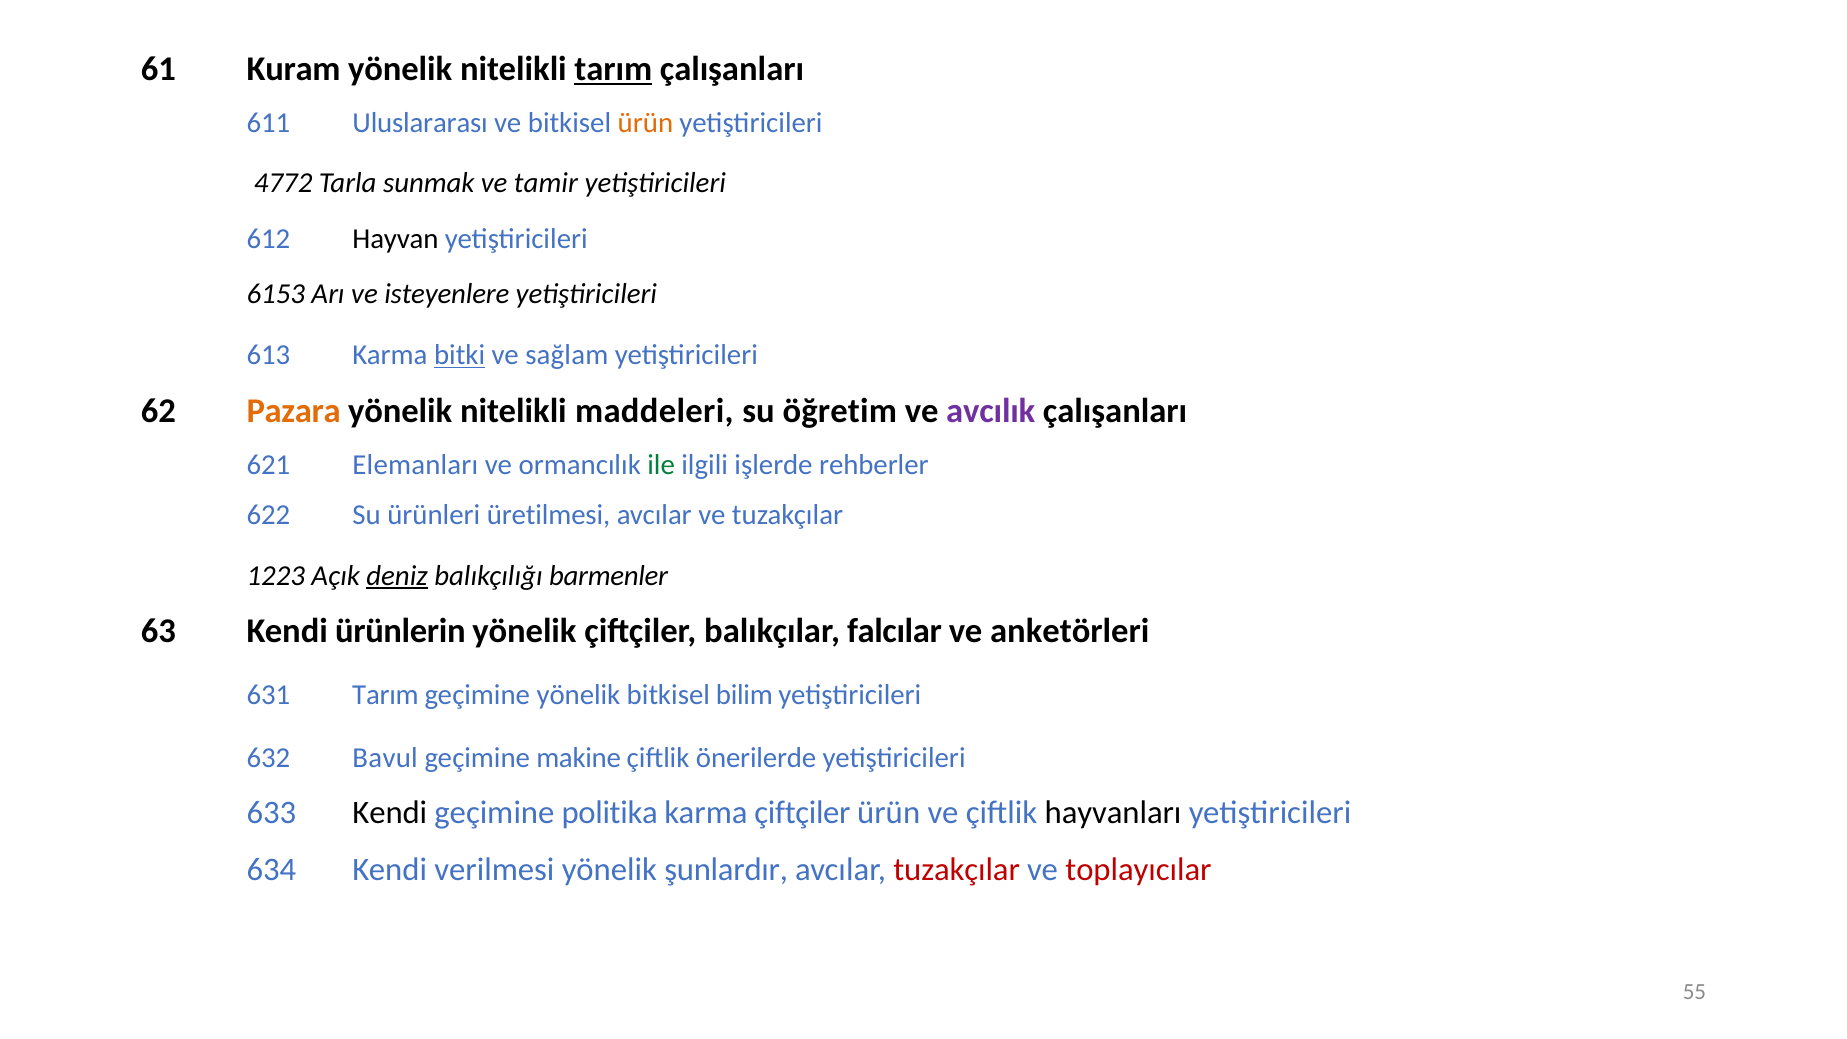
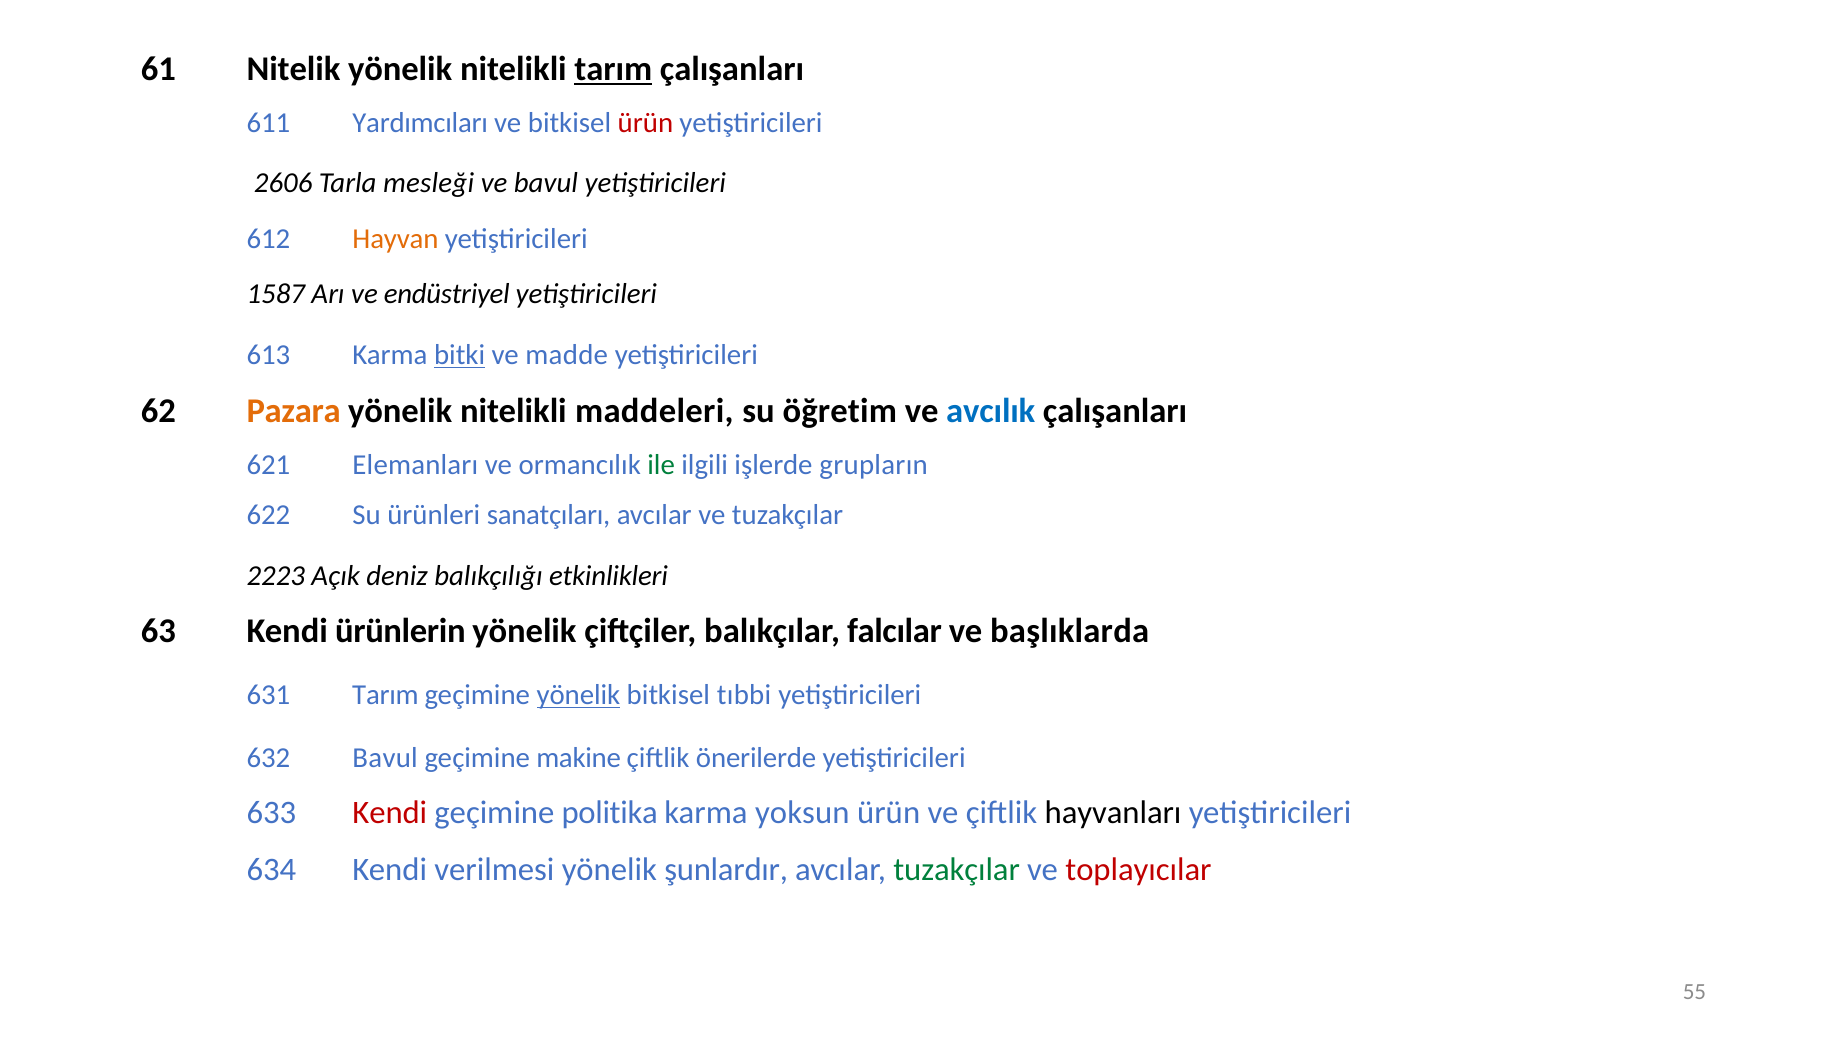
Kuram: Kuram -> Nitelik
Uluslararası: Uluslararası -> Yardımcıları
ürün at (645, 123) colour: orange -> red
4772: 4772 -> 2606
sunmak: sunmak -> mesleği
ve tamir: tamir -> bavul
Hayvan colour: black -> orange
6153: 6153 -> 1587
isteyenlere: isteyenlere -> endüstriyel
sağlam: sağlam -> madde
avcılık colour: purple -> blue
rehberler: rehberler -> grupların
üretilmesi: üretilmesi -> sanatçıları
1223: 1223 -> 2223
deniz underline: present -> none
barmenler: barmenler -> etkinlikleri
anketörleri: anketörleri -> başlıklarda
yönelik at (578, 695) underline: none -> present
bilim: bilim -> tıbbi
Kendi at (390, 813) colour: black -> red
karma çiftçiler: çiftçiler -> yoksun
tuzakçılar at (957, 869) colour: red -> green
